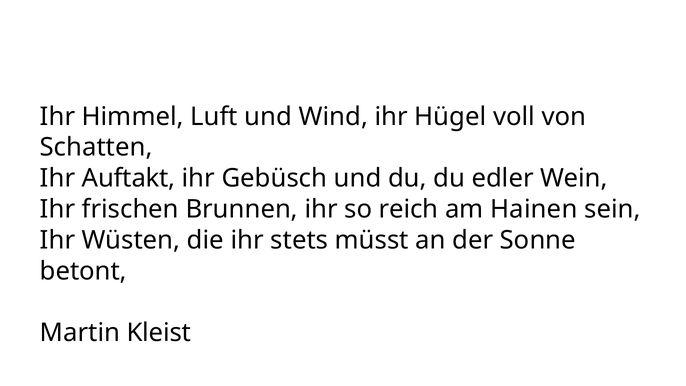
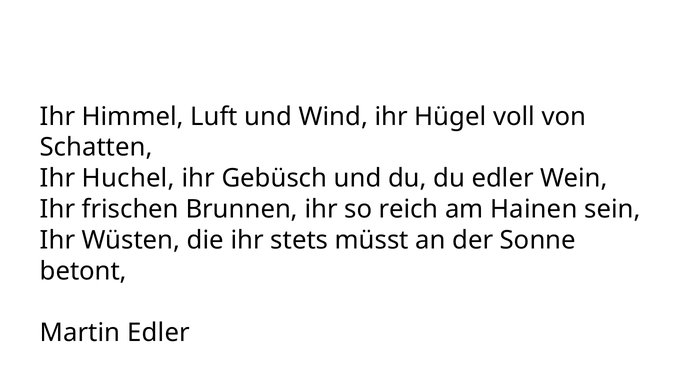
Auftakt: Auftakt -> Huchel
Martin Kleist: Kleist -> Edler
